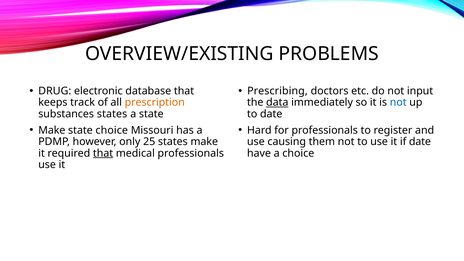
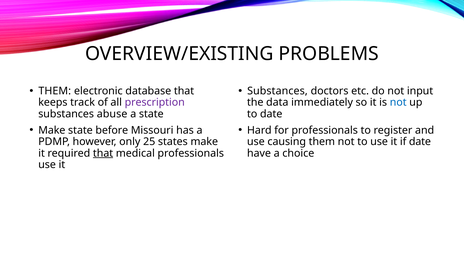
DRUG at (55, 91): DRUG -> THEM
Prescribing at (277, 91): Prescribing -> Substances
prescription colour: orange -> purple
data underline: present -> none
substances states: states -> abuse
state choice: choice -> before
